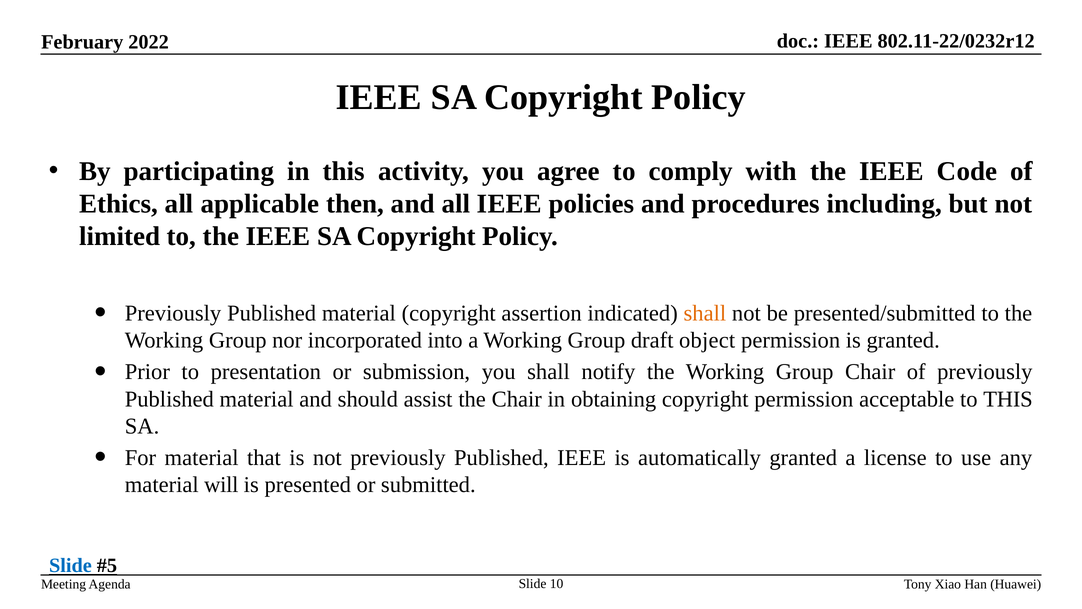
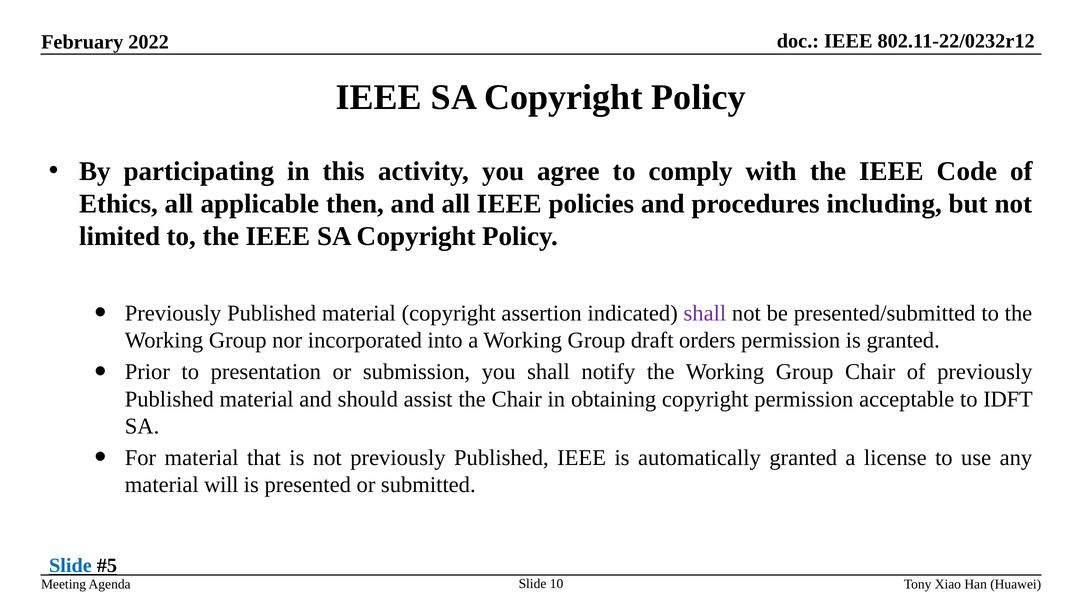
shall at (705, 313) colour: orange -> purple
object: object -> orders
to THIS: THIS -> IDFT
